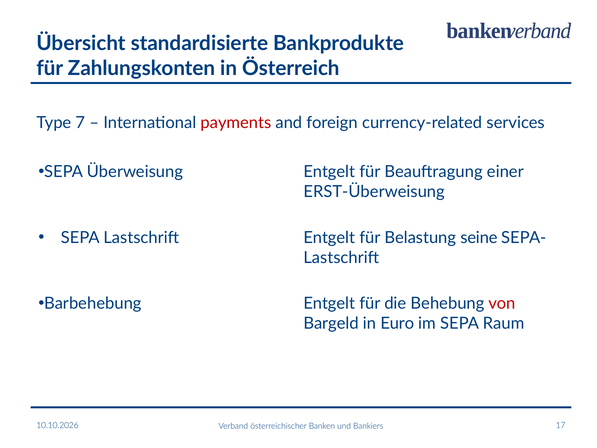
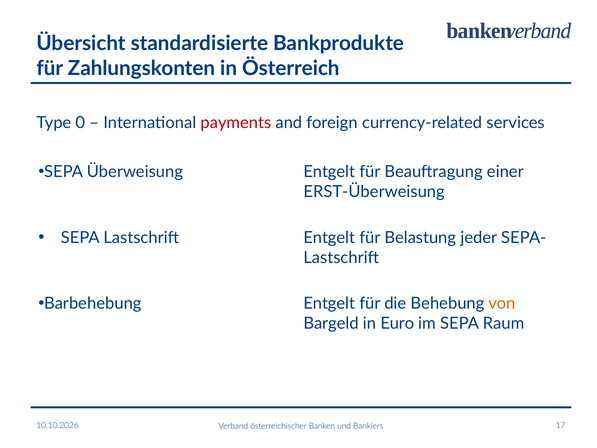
7: 7 -> 0
seine: seine -> jeder
von colour: red -> orange
